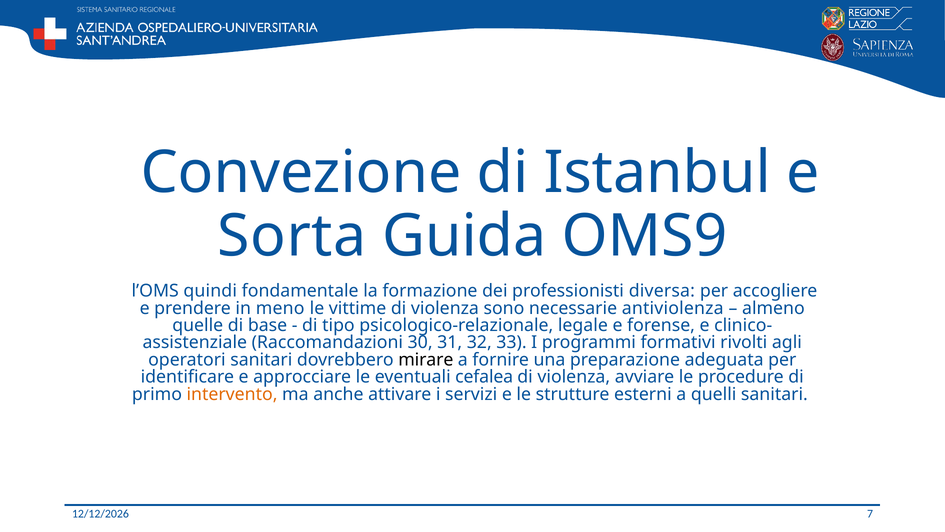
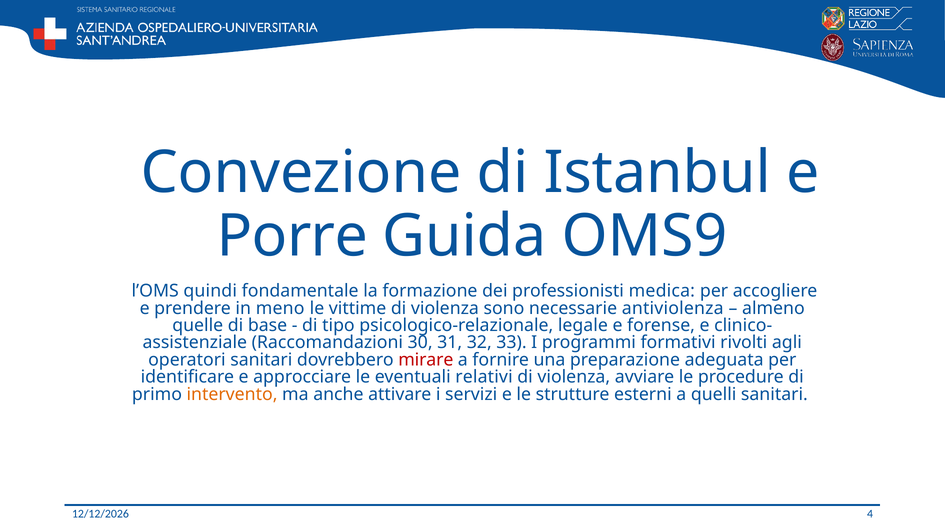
Sorta: Sorta -> Porre
diversa: diversa -> medica
mirare colour: black -> red
cefalea: cefalea -> relativi
7: 7 -> 4
